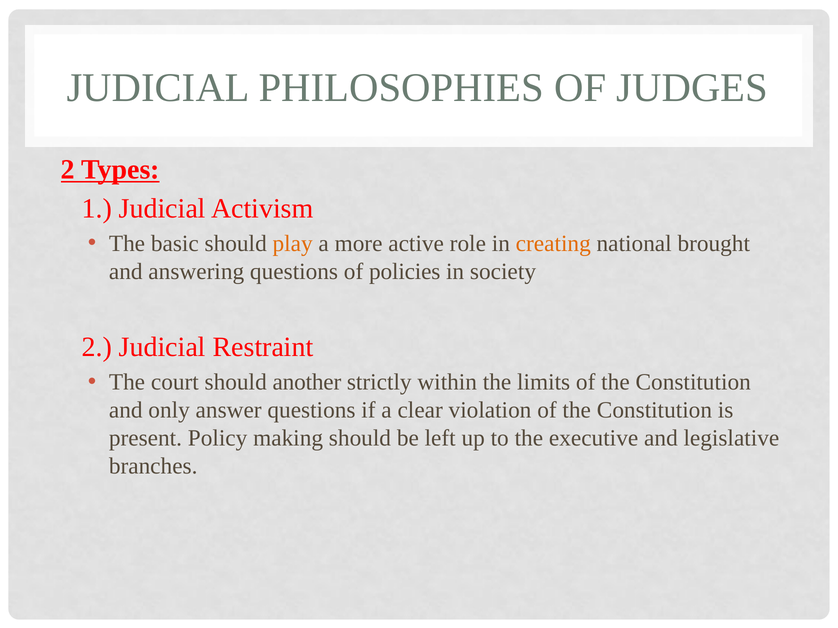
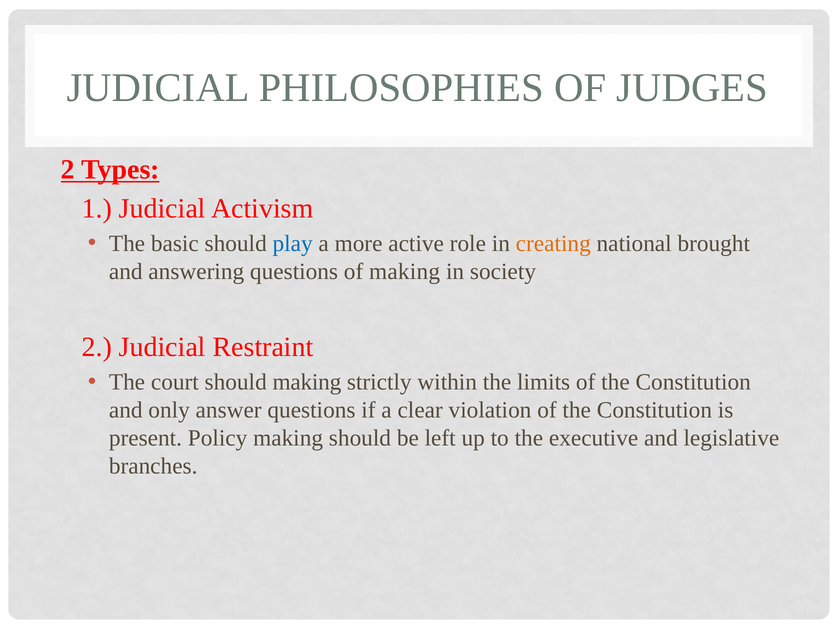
play colour: orange -> blue
of policies: policies -> making
should another: another -> making
